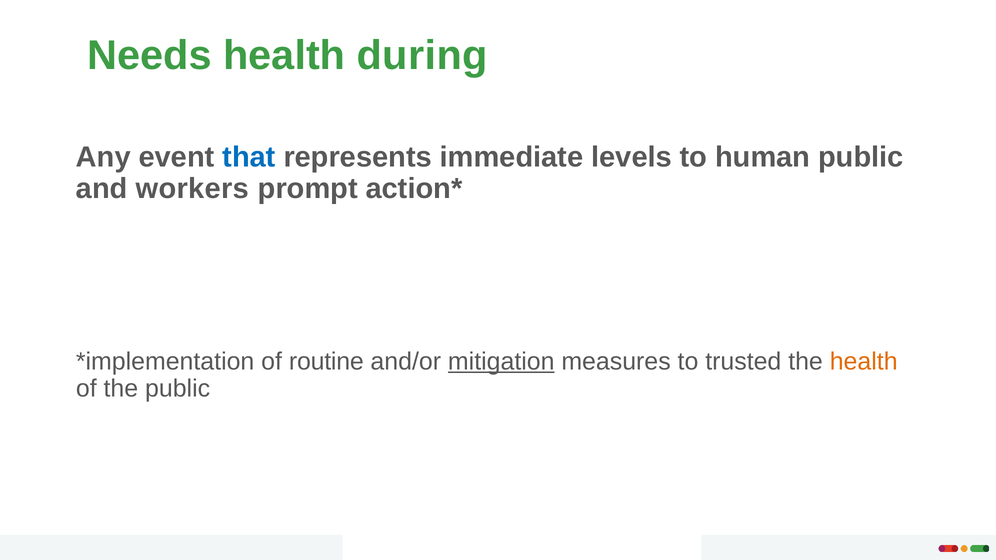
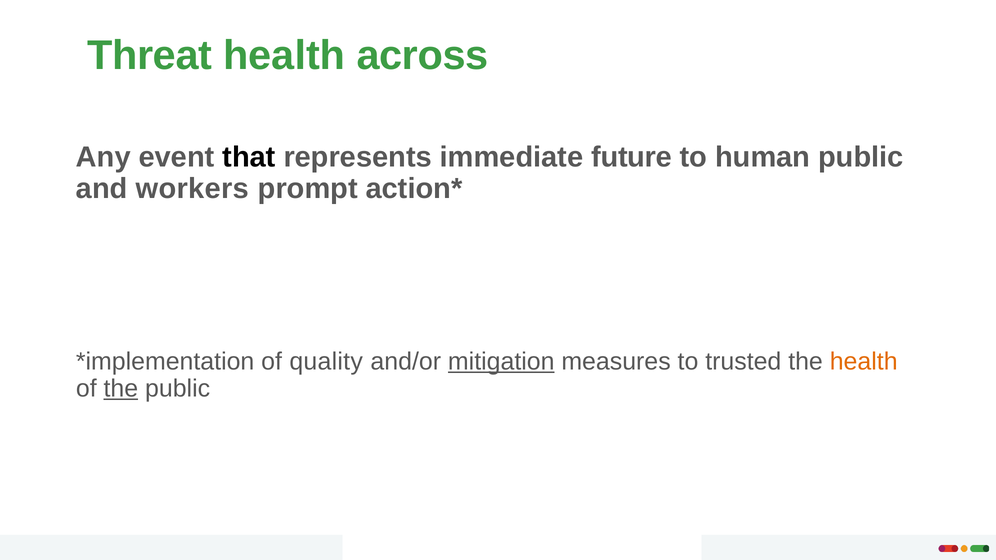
Needs: Needs -> Threat
during: during -> across
that colour: blue -> black
levels: levels -> future
routine: routine -> quality
the at (121, 389) underline: none -> present
